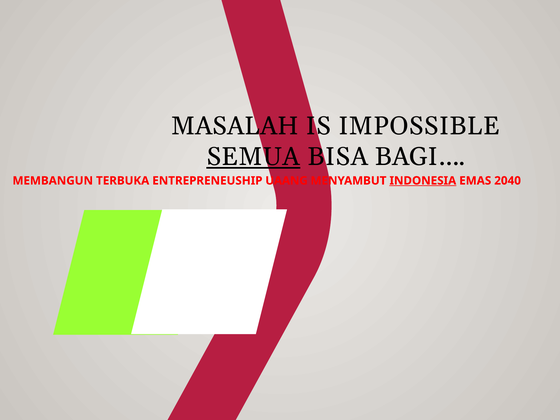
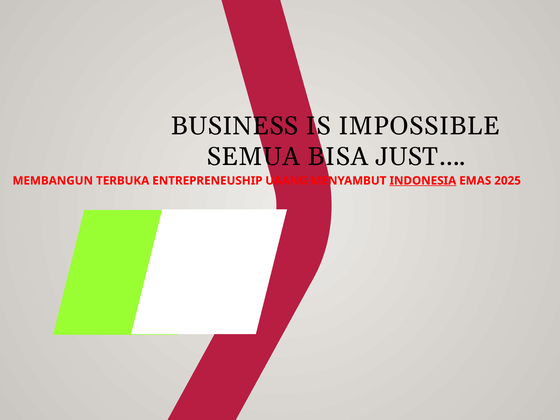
MASALAH: MASALAH -> BUSINESS
SEMUA underline: present -> none
BAGI…: BAGI… -> JUST…
2040: 2040 -> 2025
